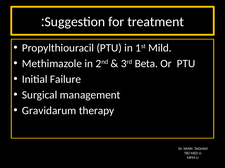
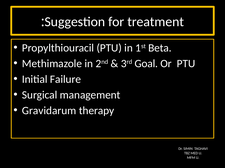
Mild: Mild -> Beta
Beta: Beta -> Goal
